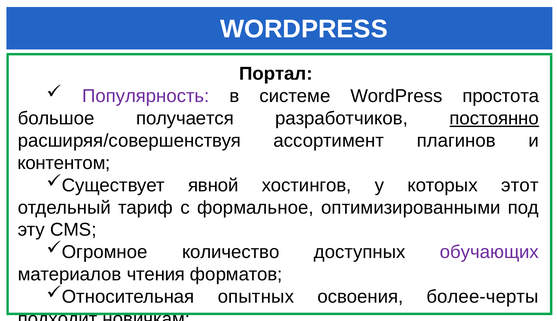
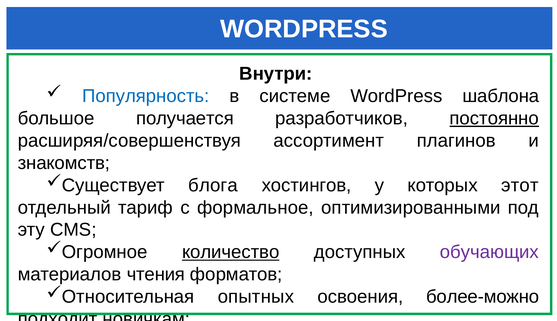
Портал: Портал -> Внутри
Популярность colour: purple -> blue
простота: простота -> шаблона
контентом: контентом -> знакомств
явной: явной -> блога
количество underline: none -> present
более-черты: более-черты -> более-можно
